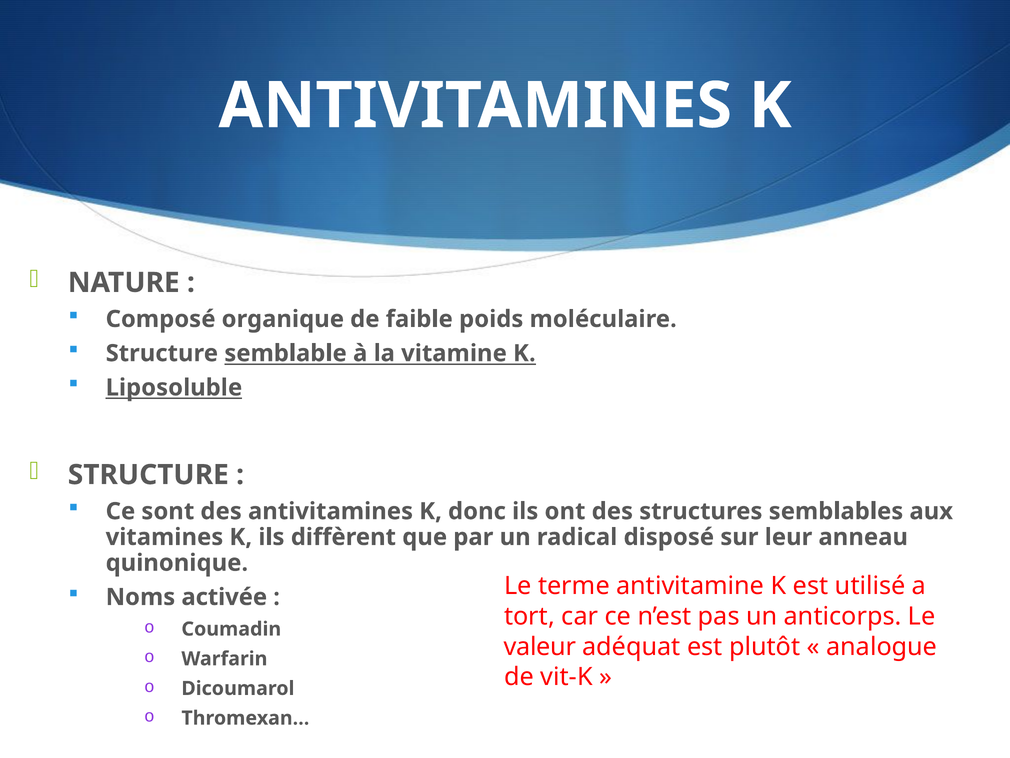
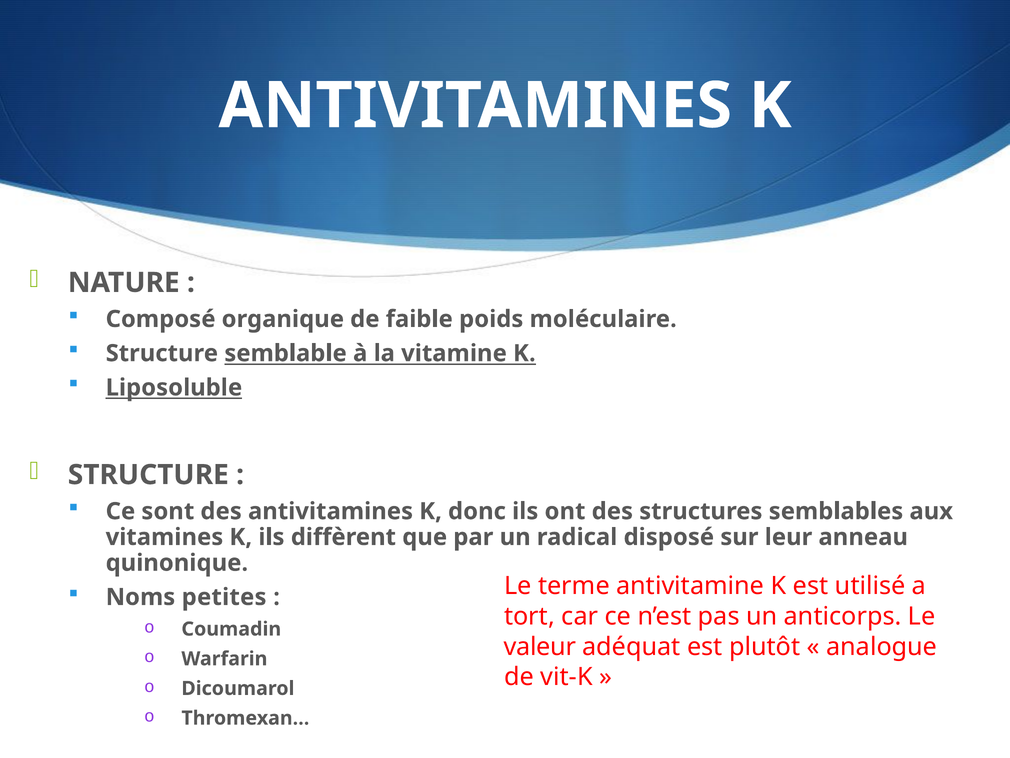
activée: activée -> petites
